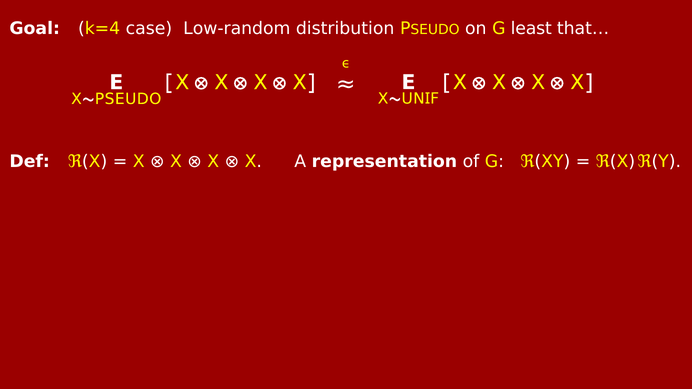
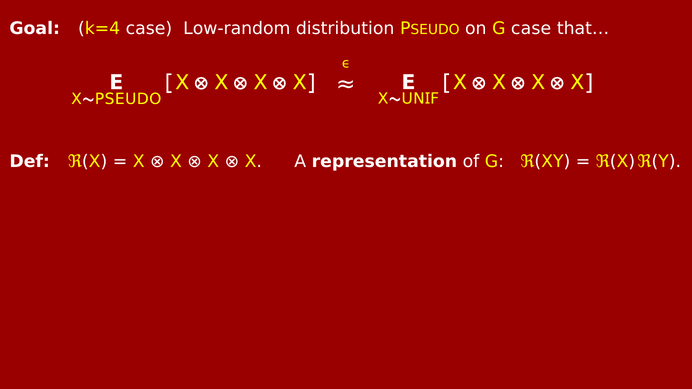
G least: least -> case
